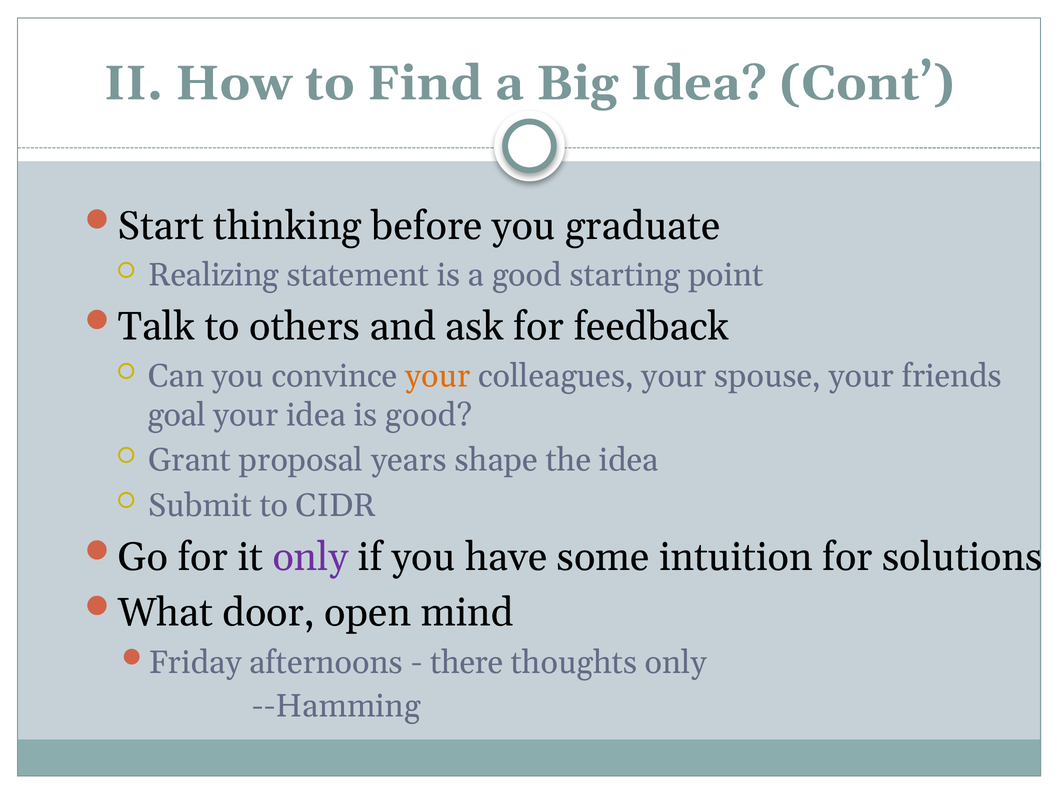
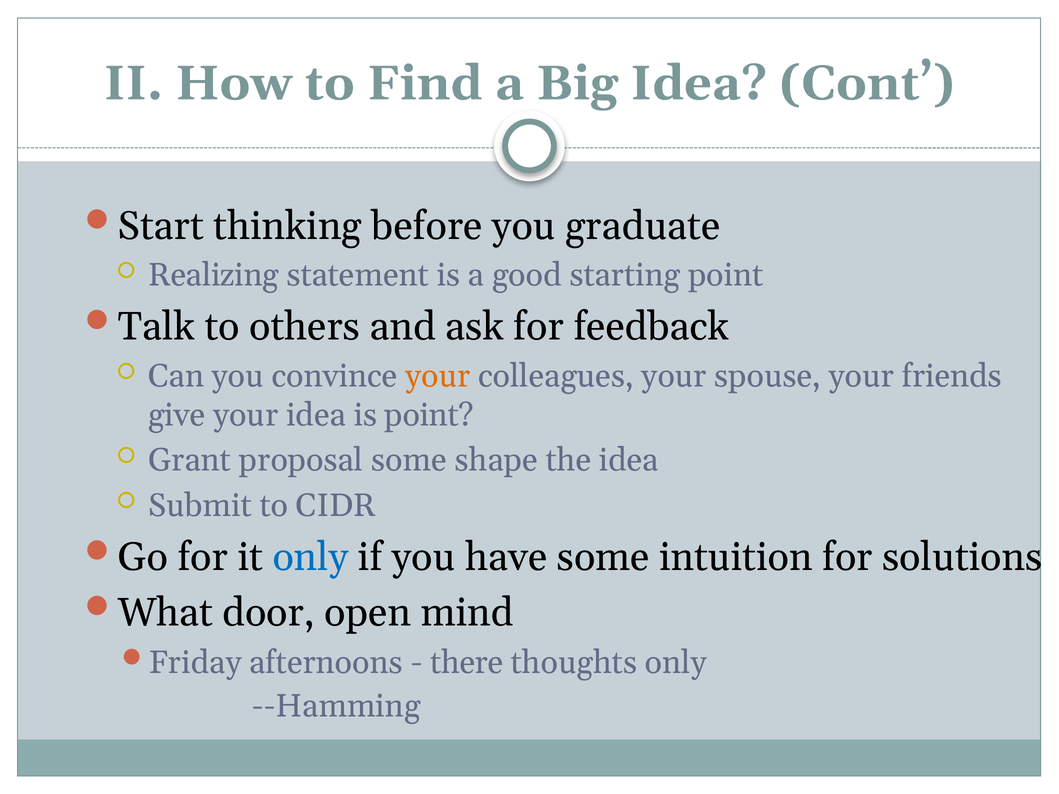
goal: goal -> give
is good: good -> point
proposal years: years -> some
only at (310, 557) colour: purple -> blue
